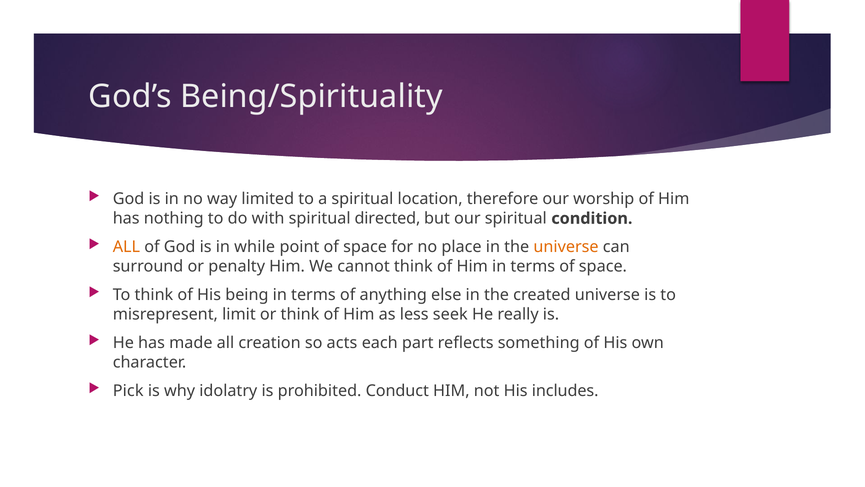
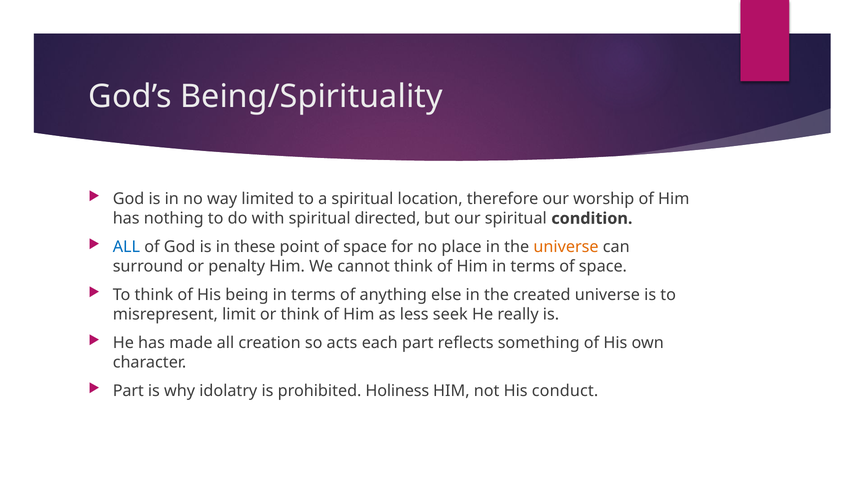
ALL at (126, 247) colour: orange -> blue
while: while -> these
Pick at (128, 391): Pick -> Part
Conduct: Conduct -> Holiness
includes: includes -> conduct
